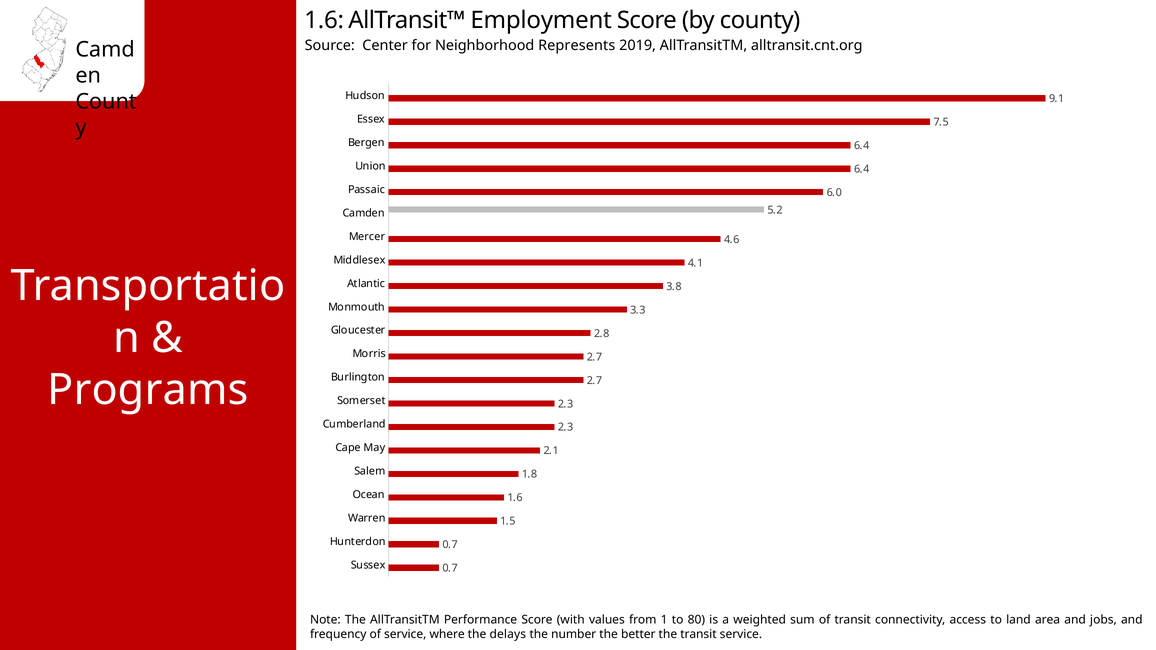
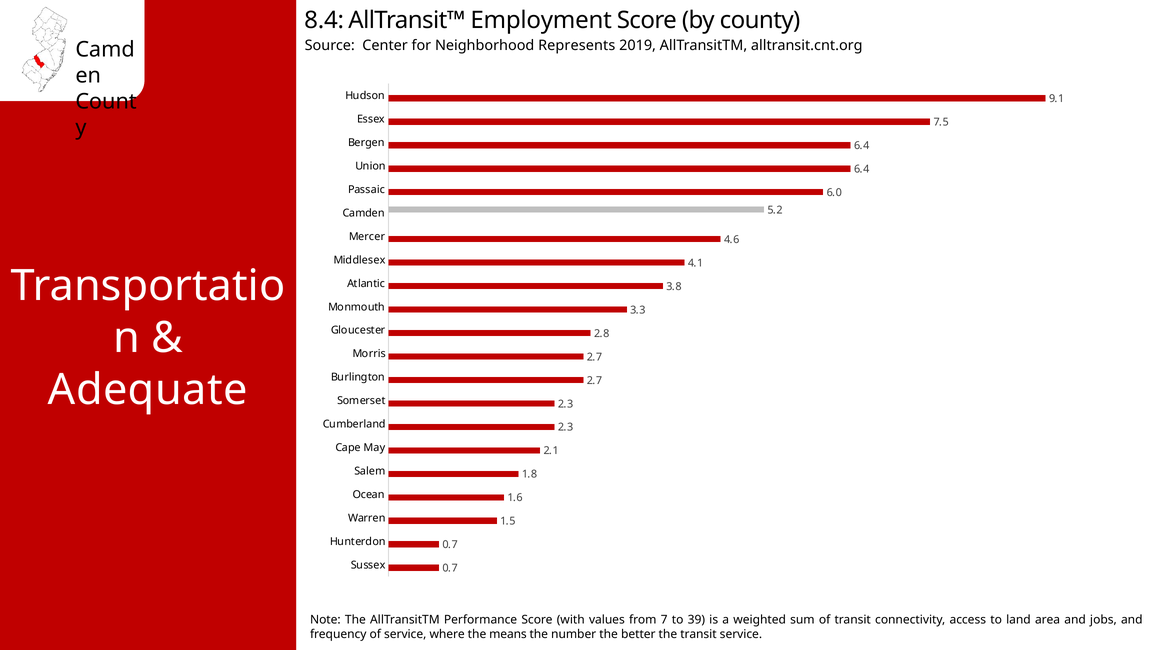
1.6 at (324, 20): 1.6 -> 8.4
Programs: Programs -> Adequate
1: 1 -> 7
80: 80 -> 39
delays: delays -> means
